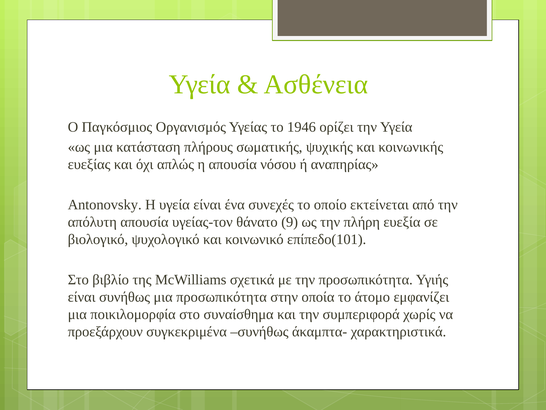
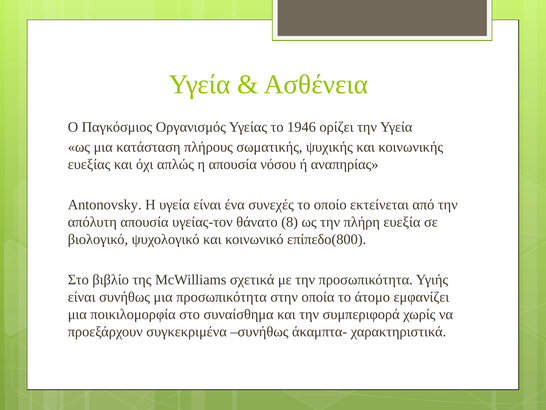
9: 9 -> 8
επίπεδο(101: επίπεδο(101 -> επίπεδο(800
